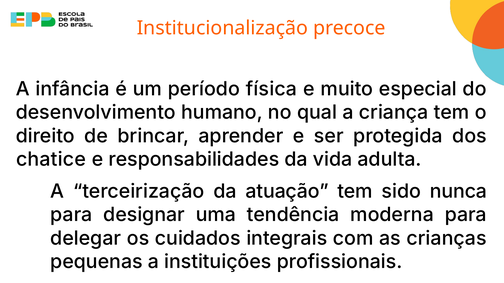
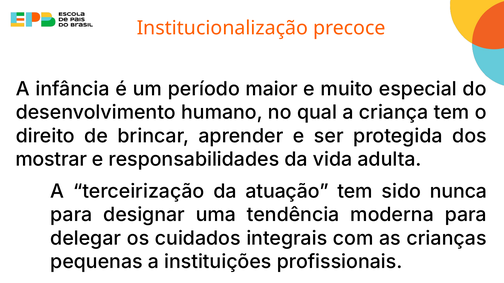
física: física -> maior
chatice: chatice -> mostrar
